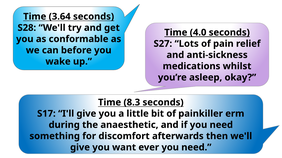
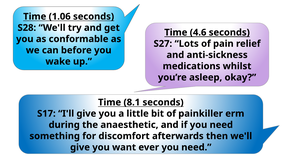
3.64: 3.64 -> 1.06
4.0: 4.0 -> 4.6
8.3: 8.3 -> 8.1
